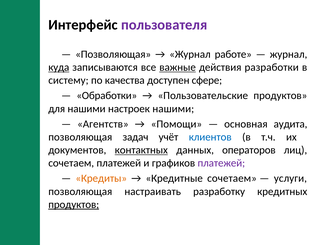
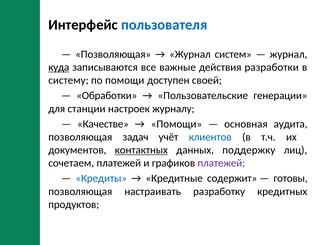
пользователя colour: purple -> blue
работе: работе -> систем
важные underline: present -> none
по качества: качества -> помощи
сфере: сфере -> своей
Пользовательские продуктов: продуктов -> генерации
для нашими: нашими -> станции
настроек нашими: нашими -> журналу
Агентств: Агентств -> Качестве
операторов: операторов -> поддержку
Кредиты colour: orange -> blue
Кредитные сочетаем: сочетаем -> содержит
услуги: услуги -> готовы
продуктов at (74, 205) underline: present -> none
